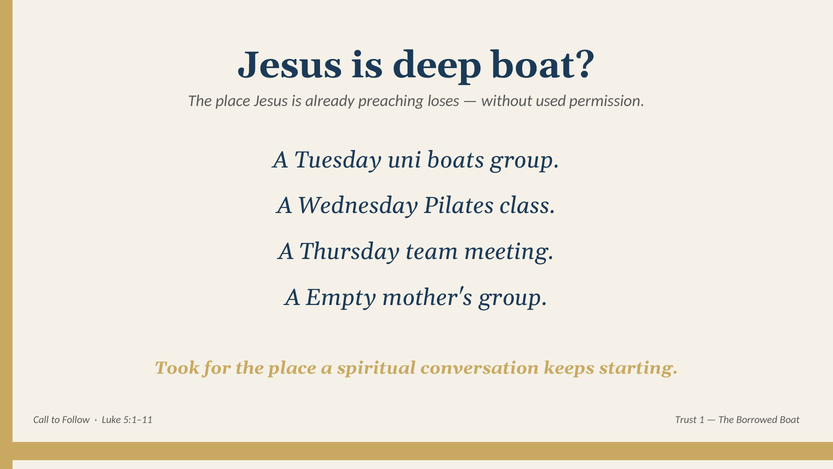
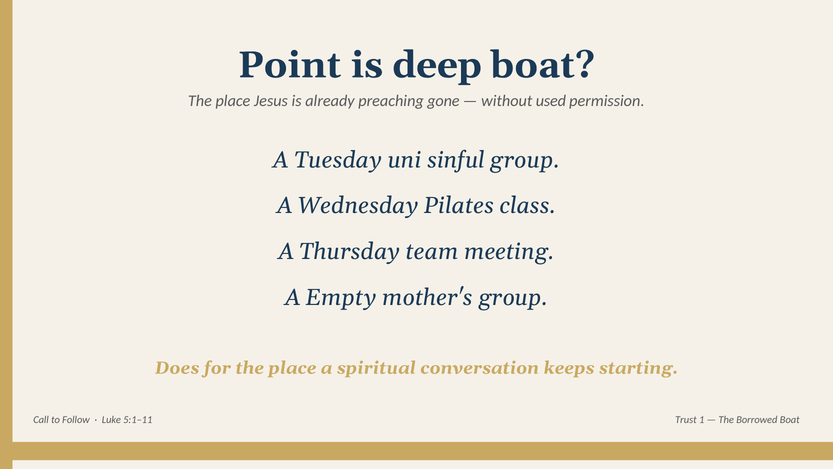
Jesus at (290, 65): Jesus -> Point
loses: loses -> gone
boats: boats -> sinful
Took: Took -> Does
